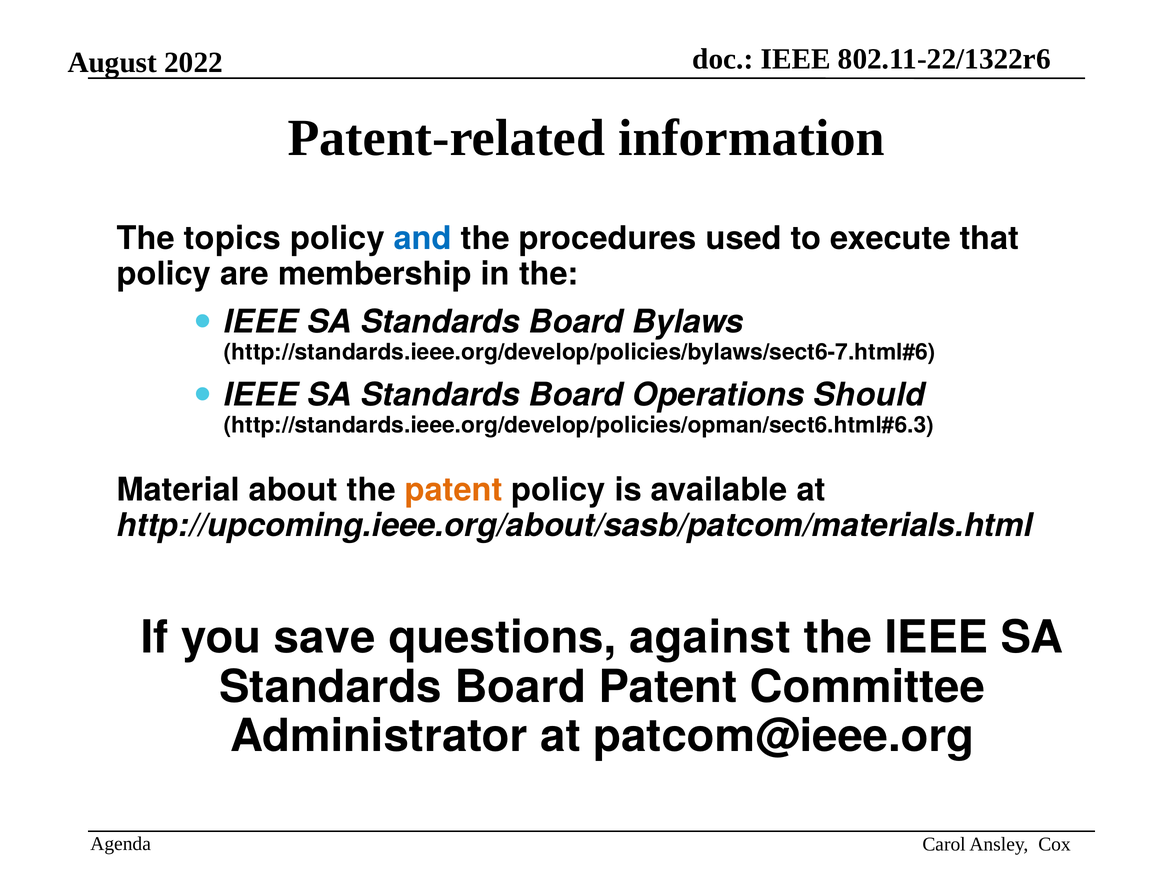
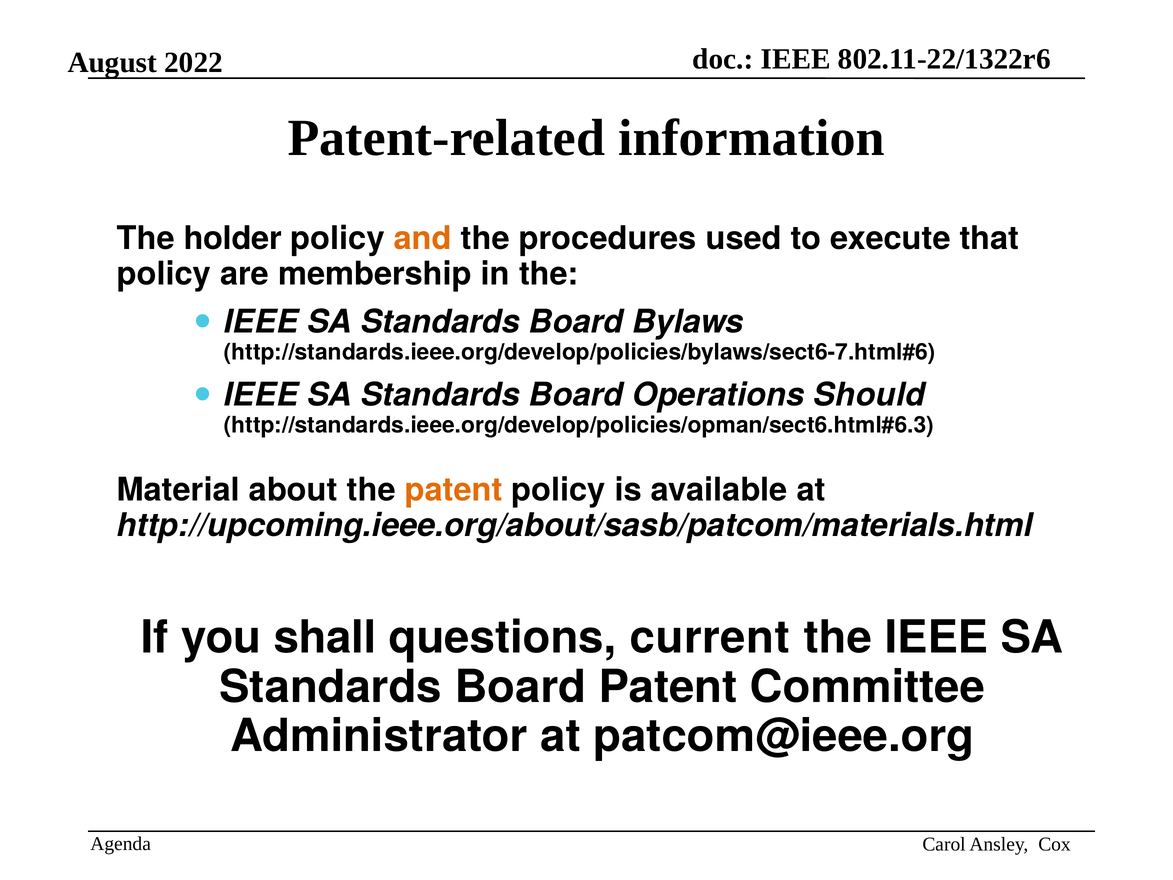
topics: topics -> holder
and colour: blue -> orange
save: save -> shall
against: against -> current
